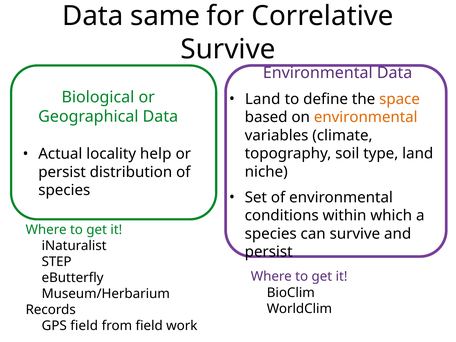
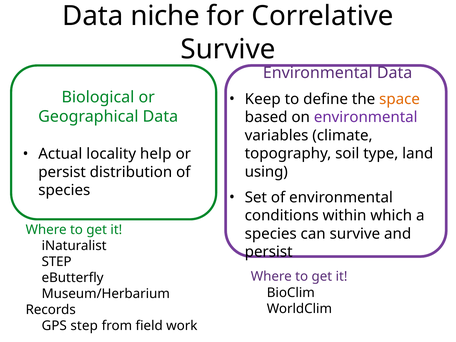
same: same -> niche
Land at (263, 99): Land -> Keep
environmental at (366, 117) colour: orange -> purple
niche: niche -> using
GPS field: field -> step
